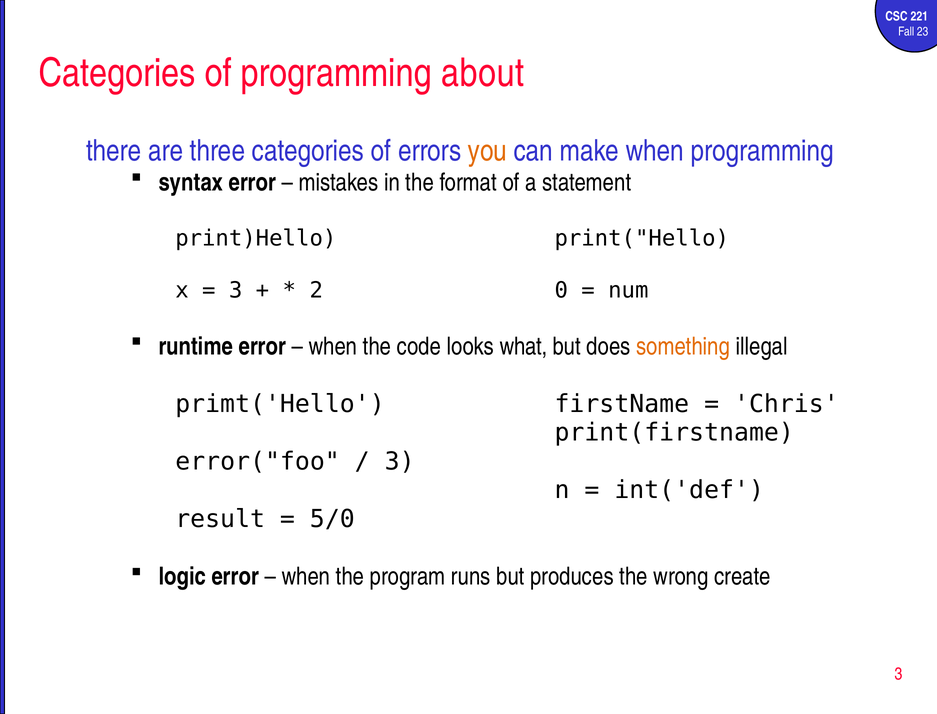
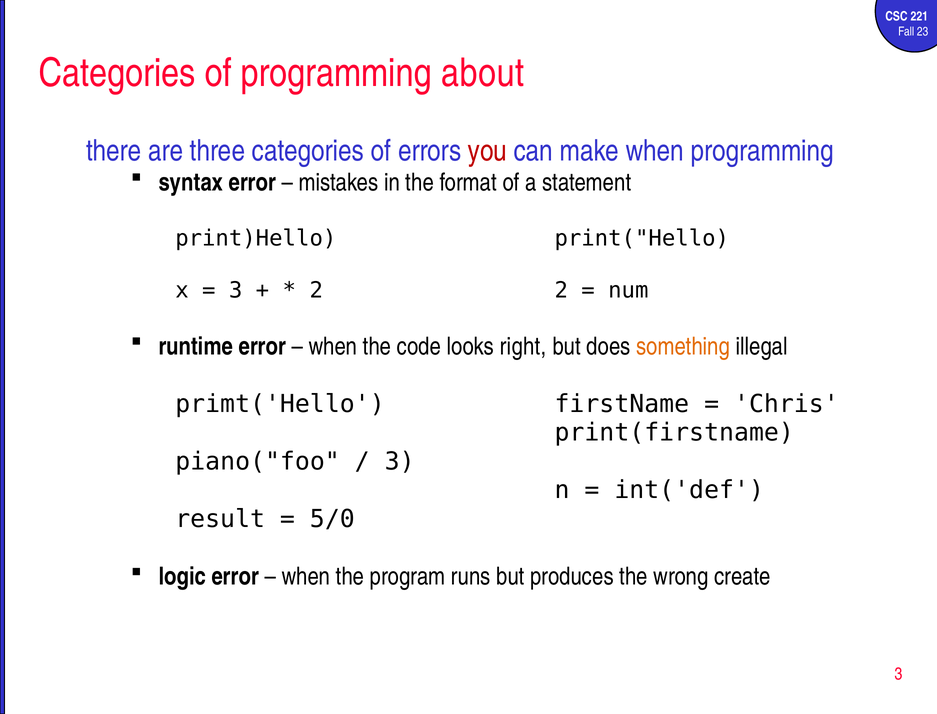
you colour: orange -> red
2 0: 0 -> 2
what: what -> right
error("foo: error("foo -> piano("foo
